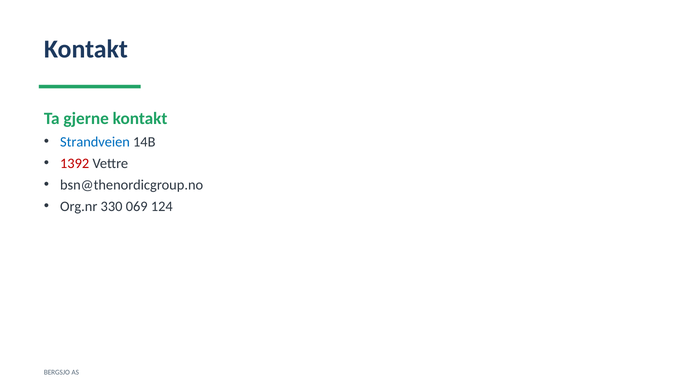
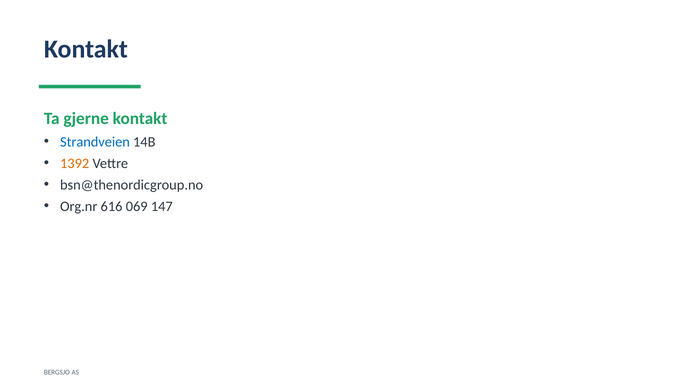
1392 colour: red -> orange
330: 330 -> 616
124: 124 -> 147
